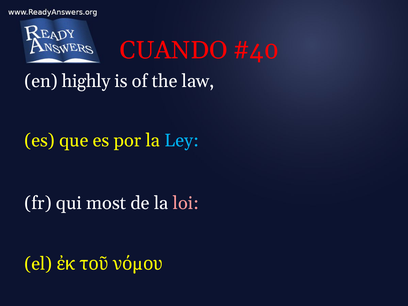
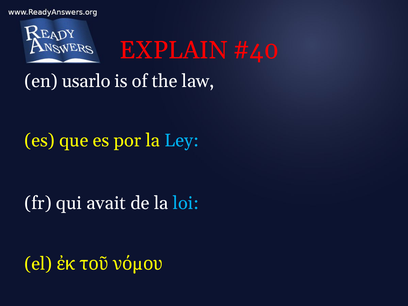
CUANDO: CUANDO -> EXPLAIN
highly: highly -> usarlo
most: most -> avait
loi colour: pink -> light blue
